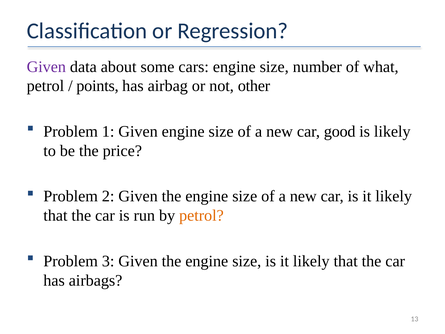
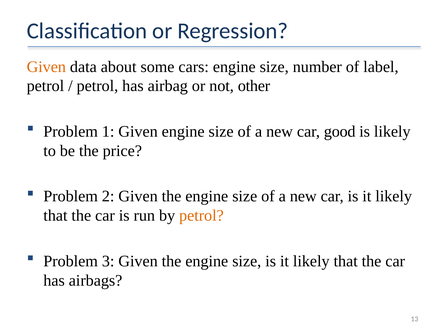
Given at (46, 67) colour: purple -> orange
what: what -> label
points at (98, 86): points -> petrol
